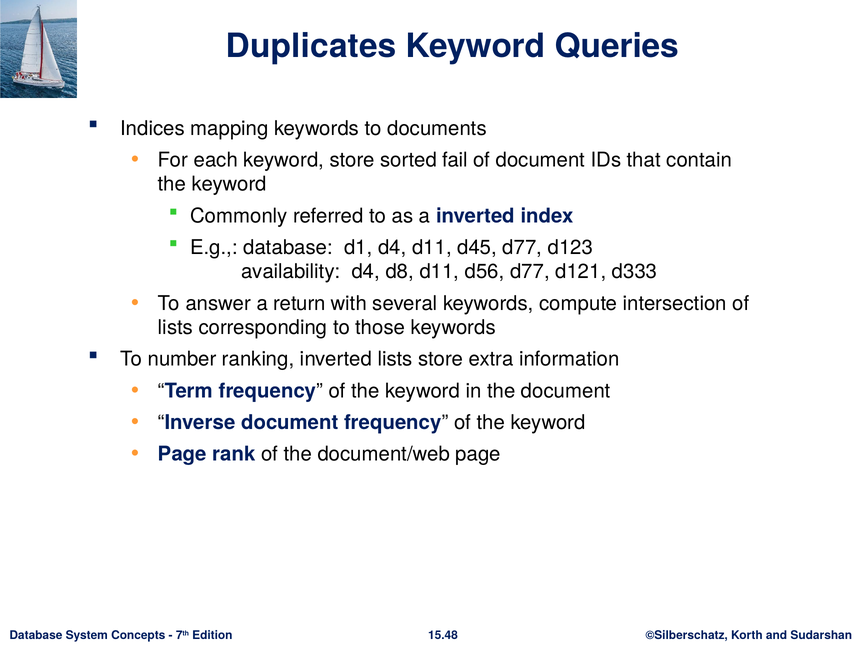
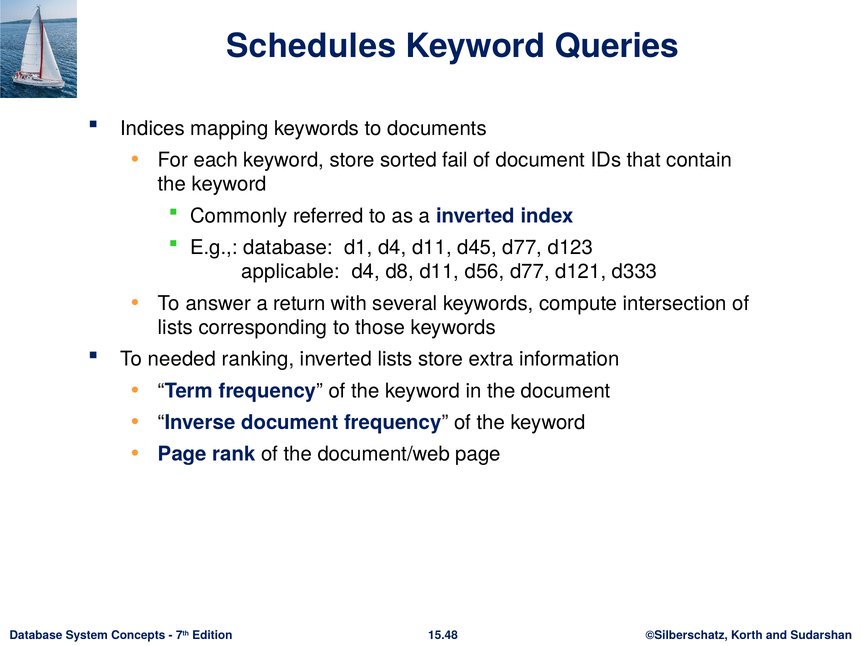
Duplicates: Duplicates -> Schedules
availability: availability -> applicable
number: number -> needed
